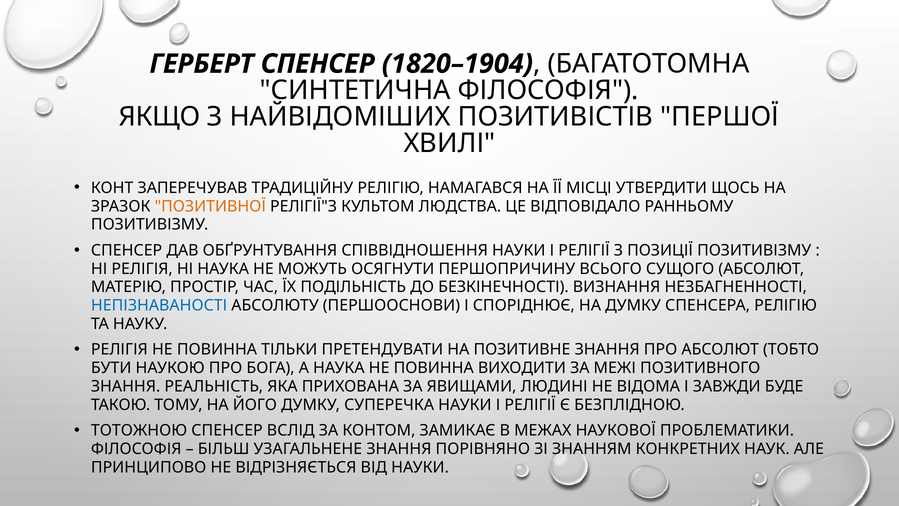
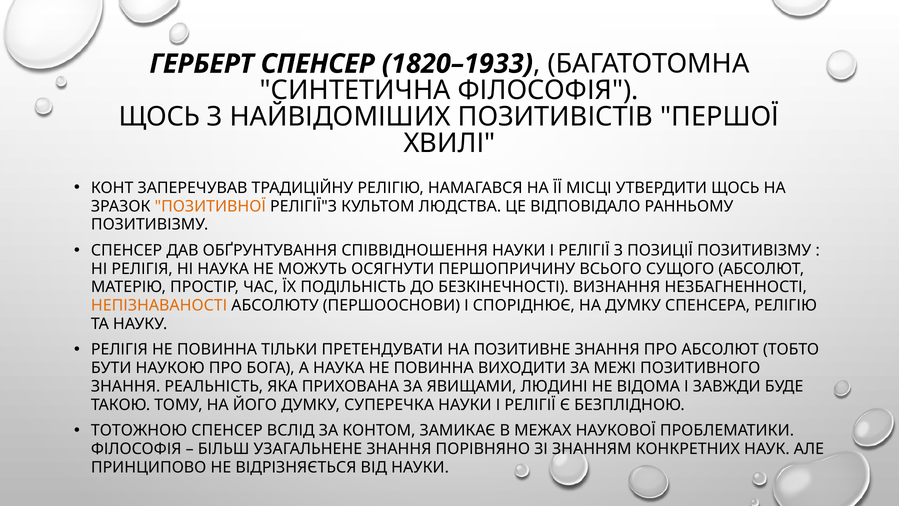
1820–1904: 1820–1904 -> 1820–1933
ЯКЩО at (160, 117): ЯКЩО -> ЩОСЬ
НЕПІЗНАВАНОСТІ colour: blue -> orange
